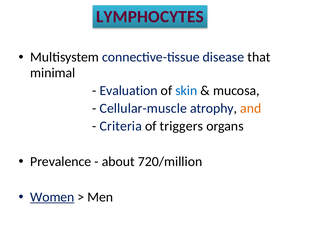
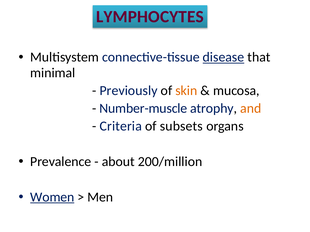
disease underline: none -> present
Evaluation: Evaluation -> Previously
skin colour: blue -> orange
Cellular-muscle: Cellular-muscle -> Number-muscle
triggers: triggers -> subsets
720/million: 720/million -> 200/million
